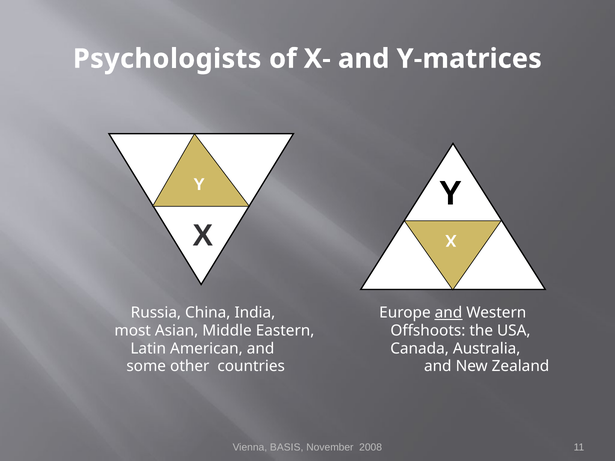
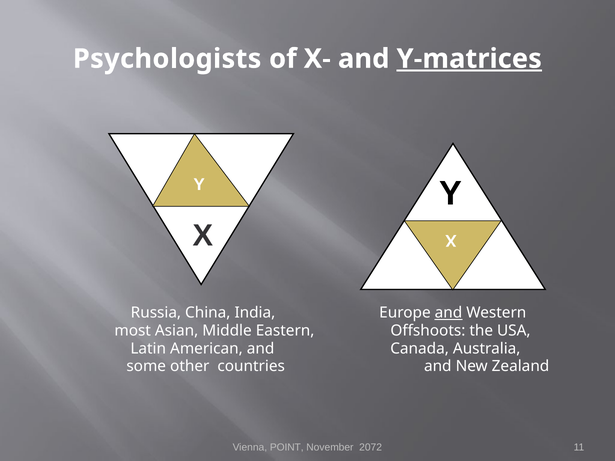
Y-matrices underline: none -> present
BASIS: BASIS -> POINT
2008: 2008 -> 2072
